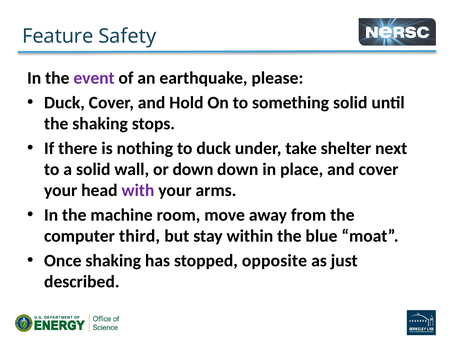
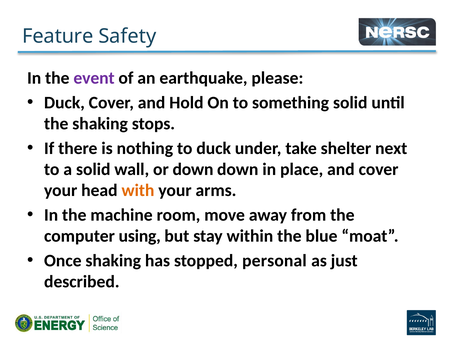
with colour: purple -> orange
third: third -> using
opposite: opposite -> personal
